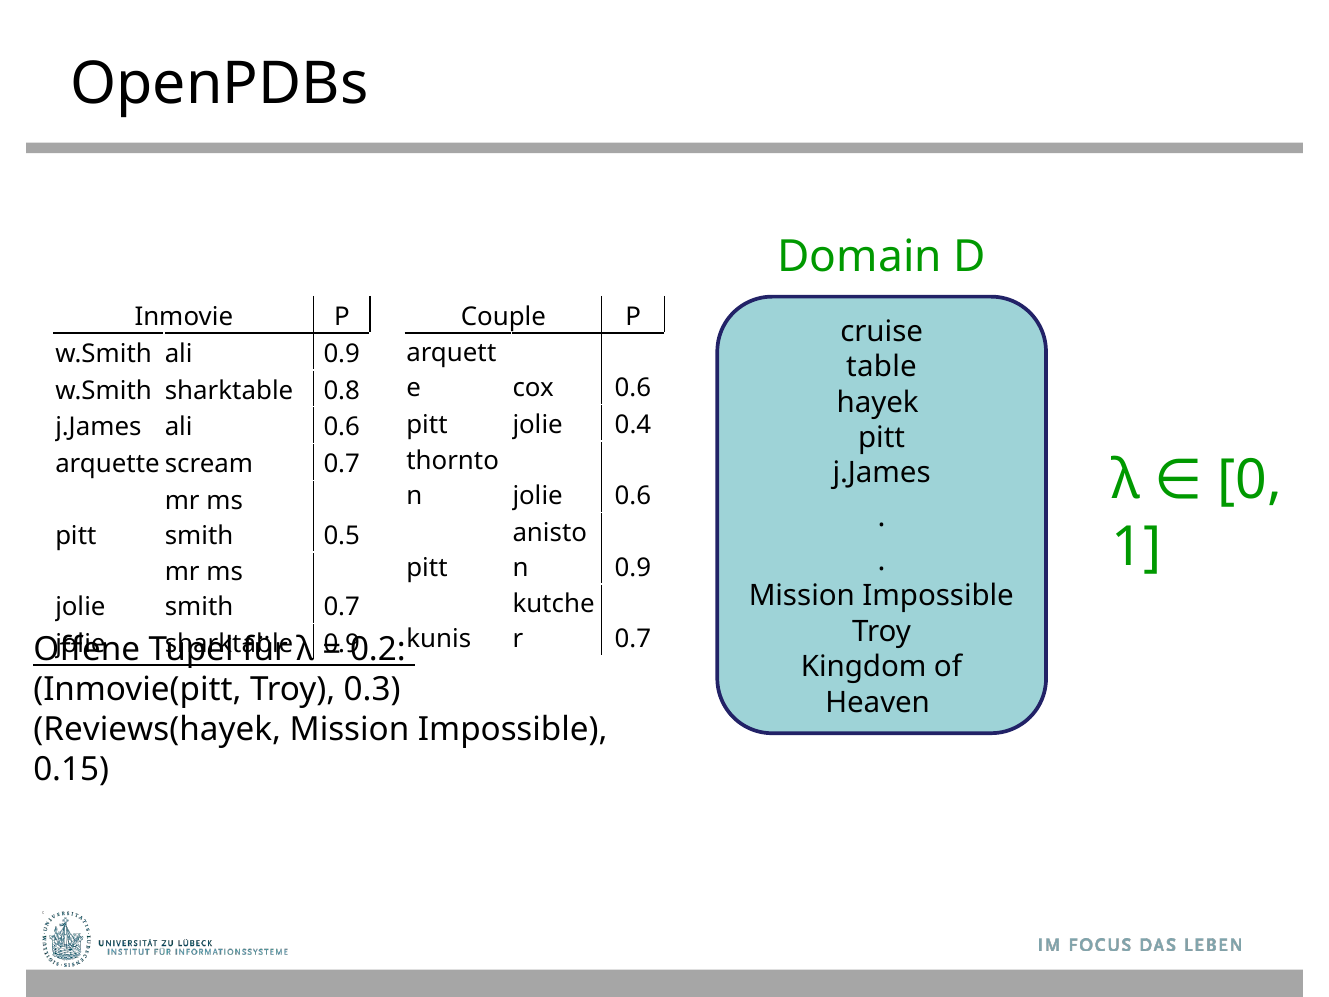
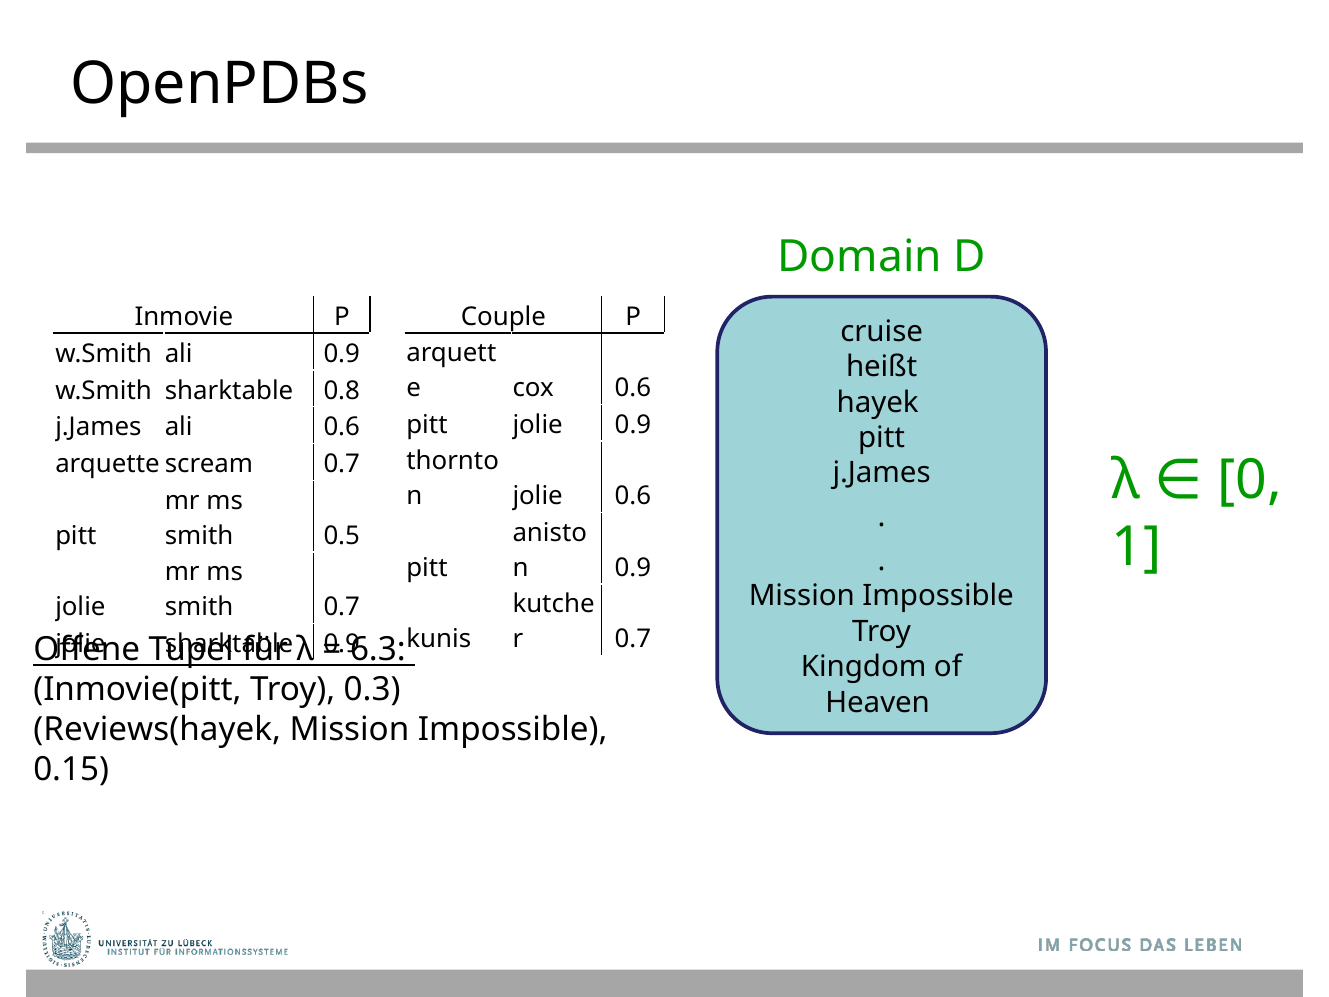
table: table -> heißt
jolie 0.4: 0.4 -> 0.9
0.2: 0.2 -> 6.3
